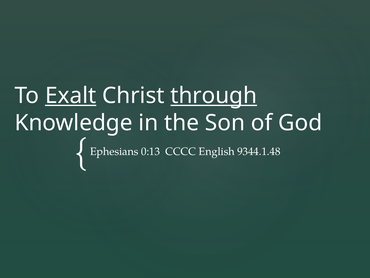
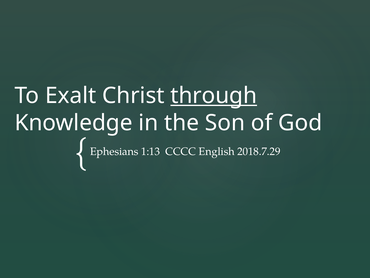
Exalt underline: present -> none
0:13: 0:13 -> 1:13
9344.1.48: 9344.1.48 -> 2018.7.29
